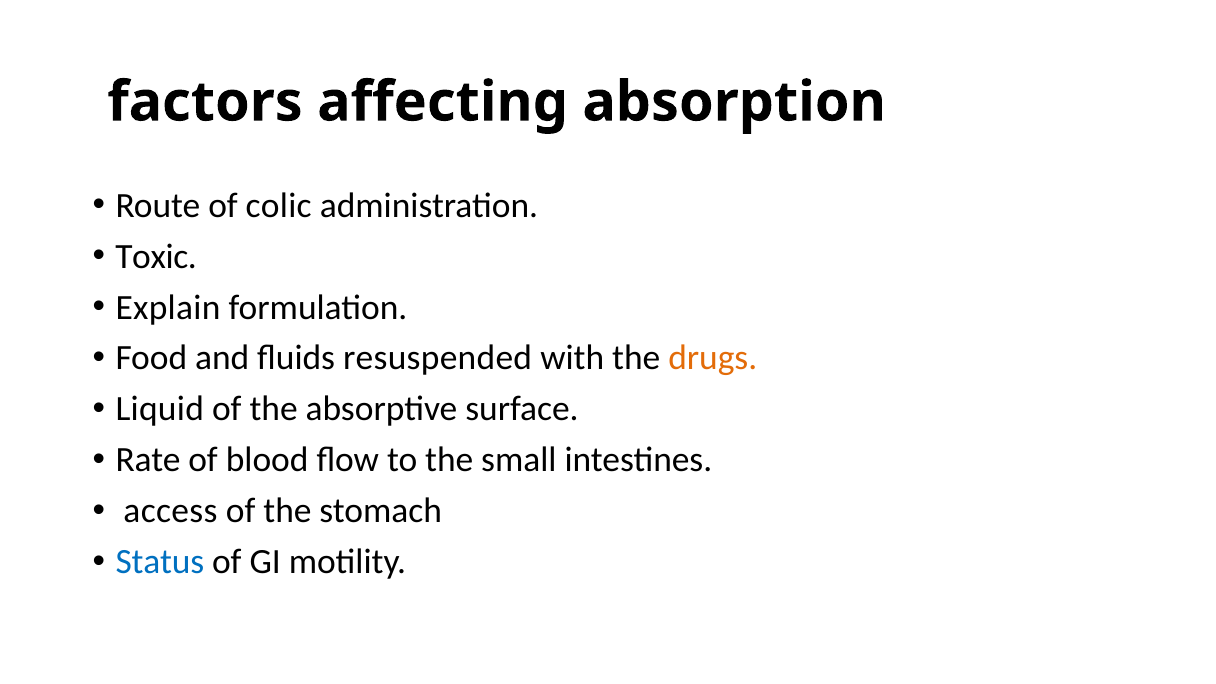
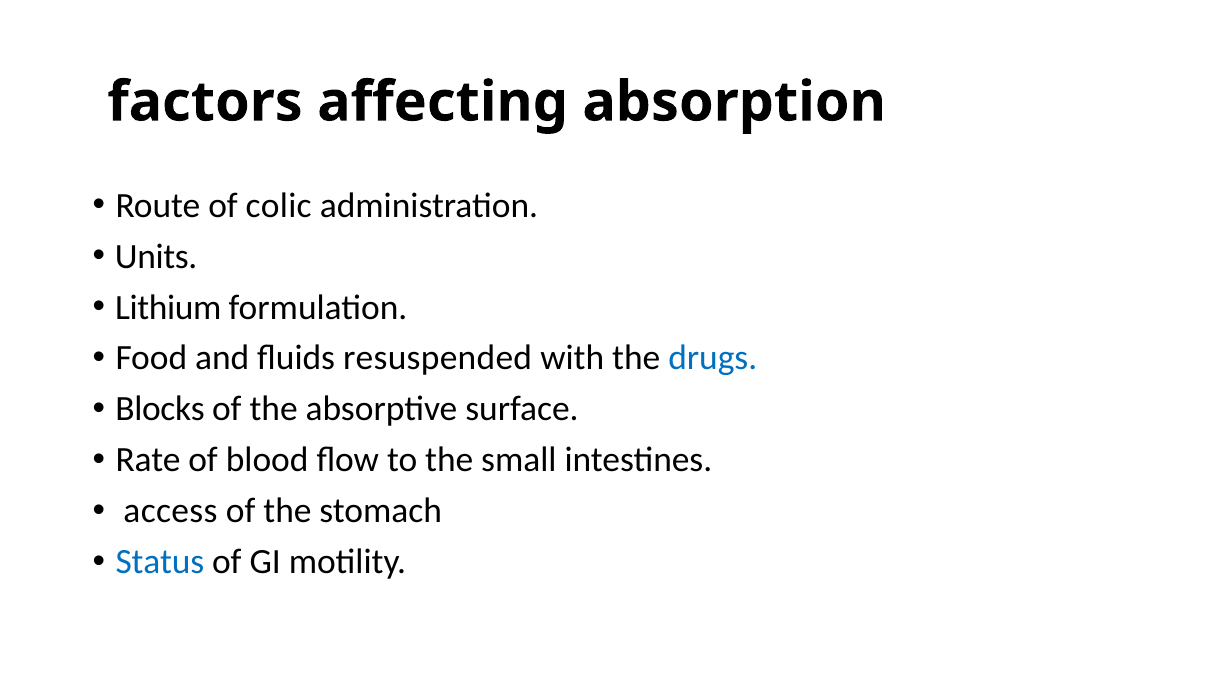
Toxic: Toxic -> Units
Explain: Explain -> Lithium
drugs colour: orange -> blue
Liquid: Liquid -> Blocks
